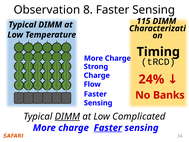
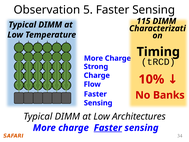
8: 8 -> 5
24%: 24% -> 10%
DIMM at (67, 116) underline: present -> none
Complicated: Complicated -> Architectures
